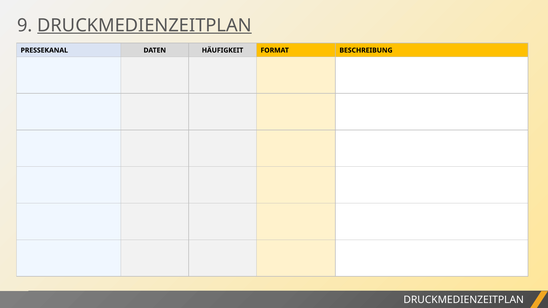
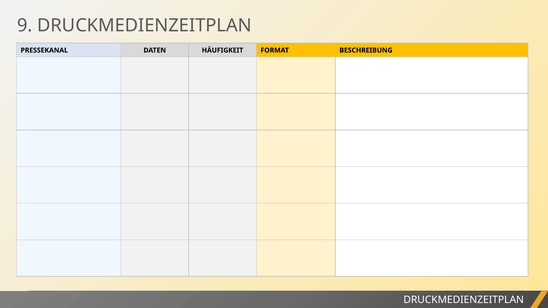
DRUCKMEDIENZEITPLAN at (144, 25) underline: present -> none
